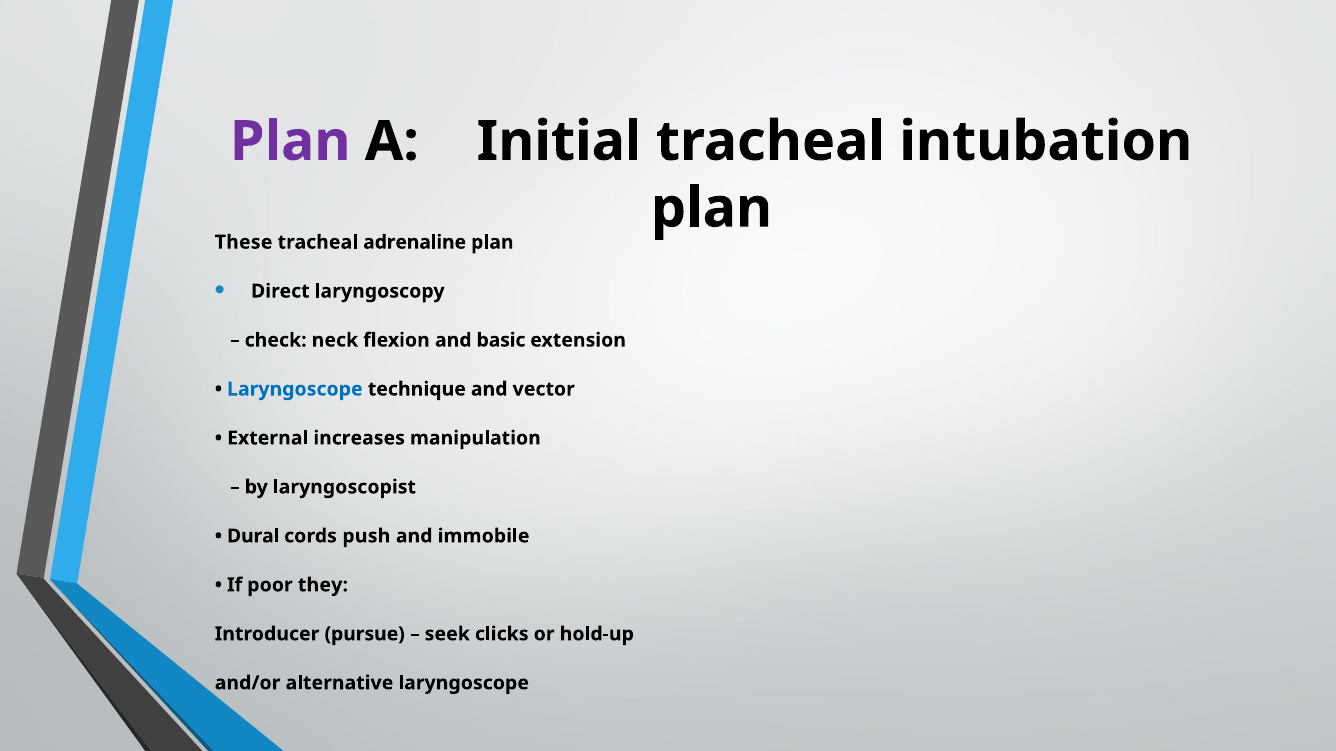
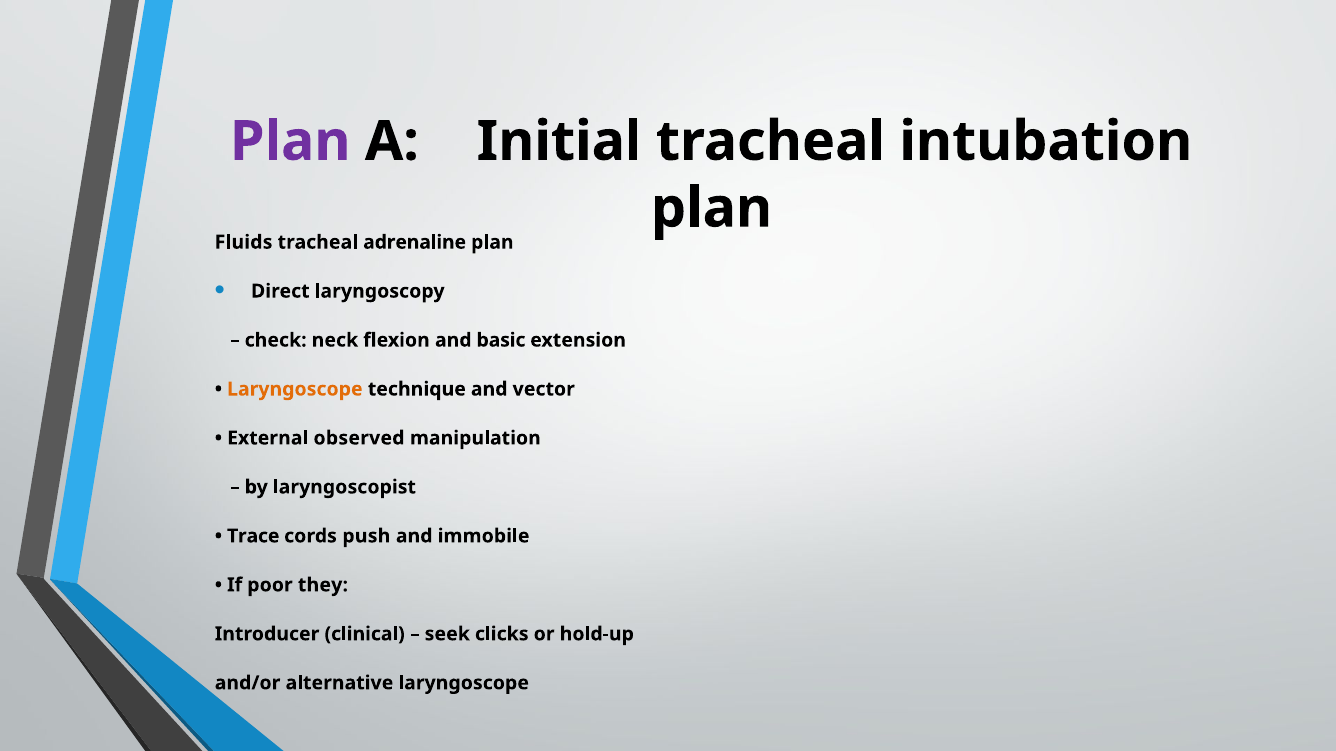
These: These -> Fluids
Laryngoscope at (295, 389) colour: blue -> orange
increases: increases -> observed
Dural: Dural -> Trace
pursue: pursue -> clinical
